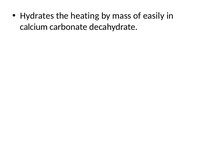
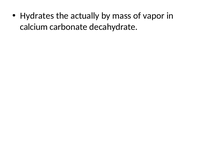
heating: heating -> actually
easily: easily -> vapor
